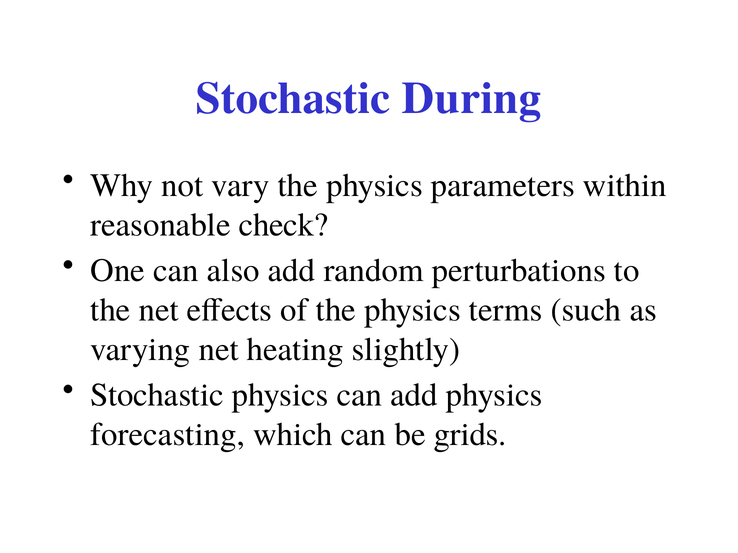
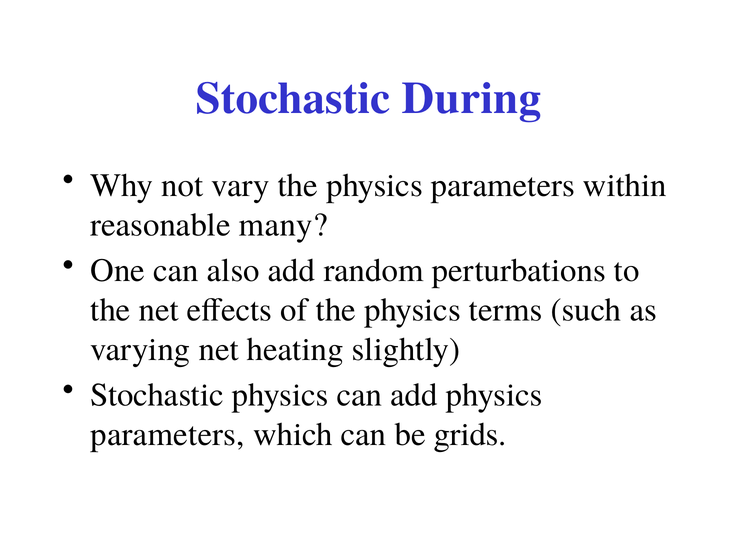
check: check -> many
forecasting at (168, 435): forecasting -> parameters
